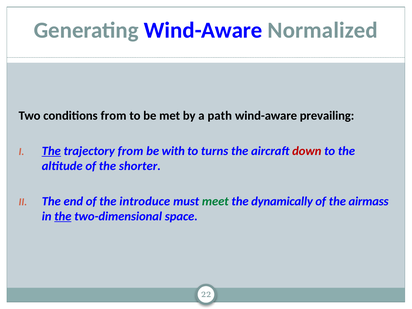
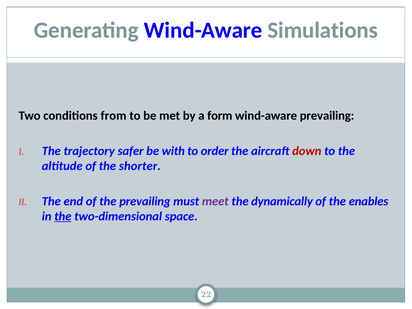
Normalized: Normalized -> Simulations
path: path -> form
The at (51, 151) underline: present -> none
trajectory from: from -> safer
turns: turns -> order
the introduce: introduce -> prevailing
meet colour: green -> purple
airmass: airmass -> enables
